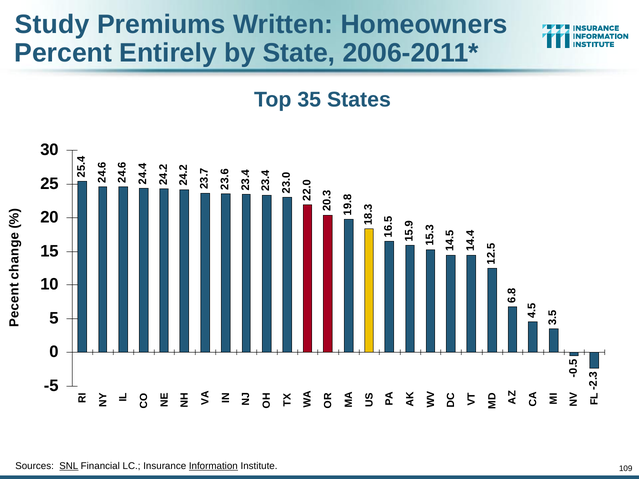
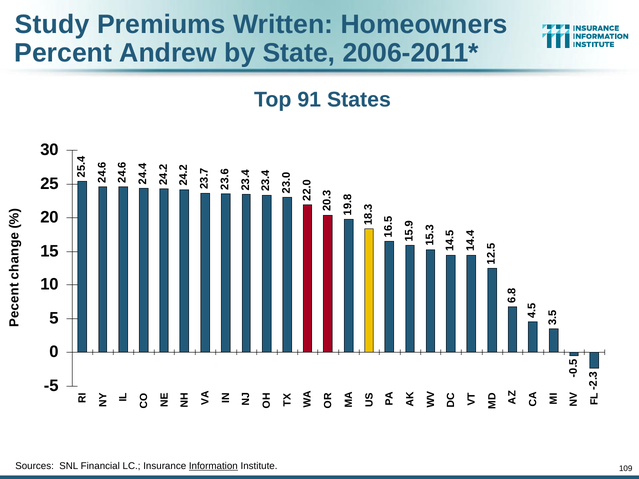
Entirely: Entirely -> Andrew
35: 35 -> 91
SNL underline: present -> none
